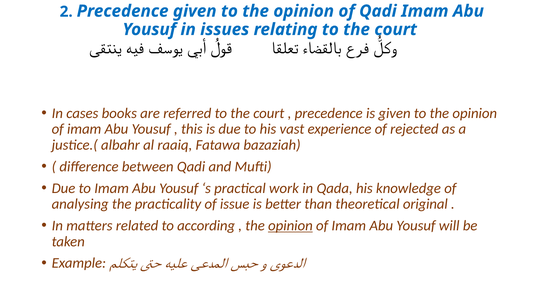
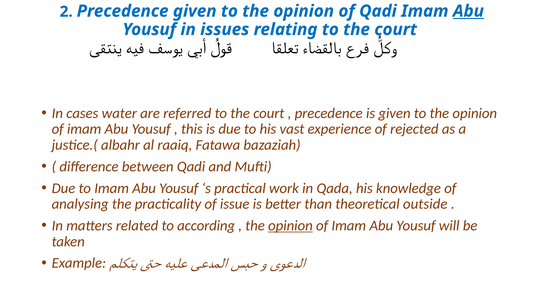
Abu at (468, 11) underline: none -> present
books: books -> water
original: original -> outside
